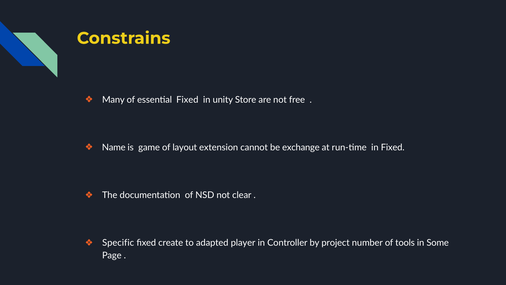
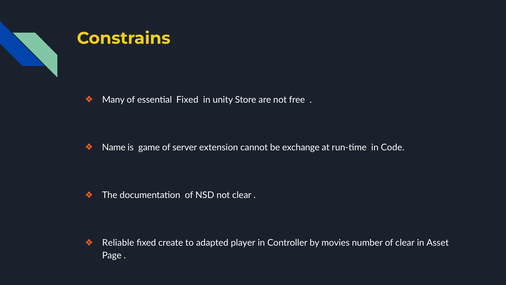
layout: layout -> server
in Fixed: Fixed -> Code
Specific: Specific -> Reliable
project: project -> movies
of tools: tools -> clear
Some: Some -> Asset
